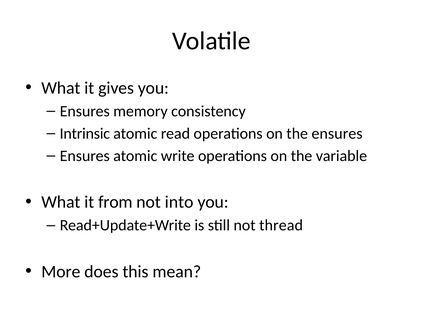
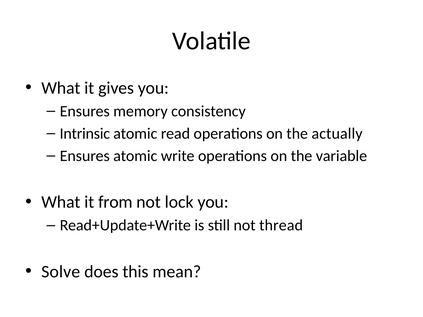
the ensures: ensures -> actually
into: into -> lock
More: More -> Solve
